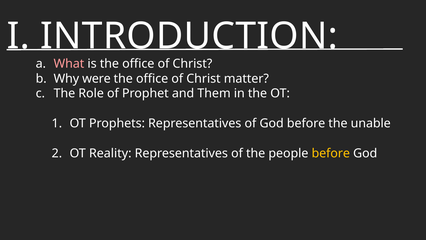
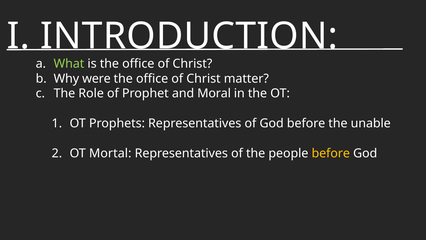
What colour: pink -> light green
Them: Them -> Moral
Reality: Reality -> Mortal
